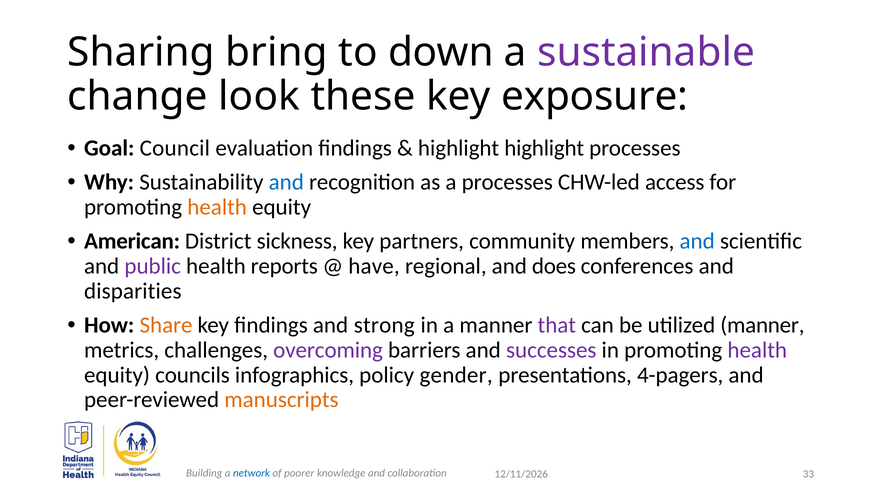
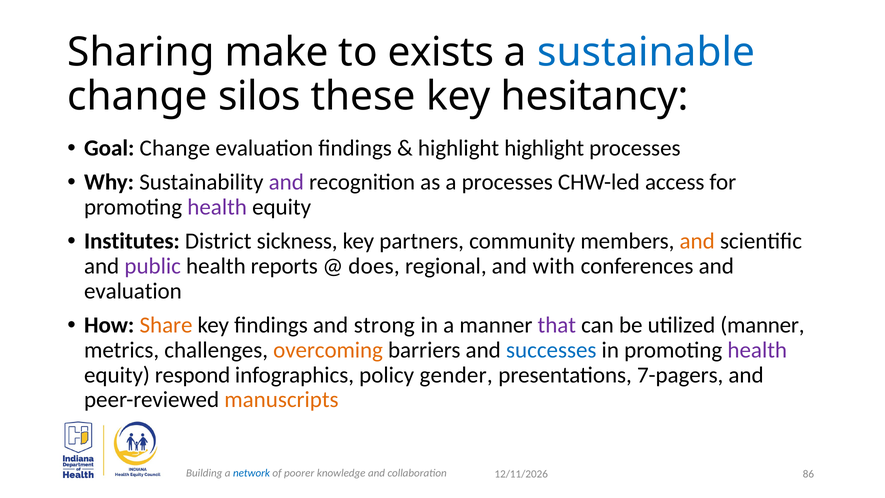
bring: bring -> make
down: down -> exists
sustainable colour: purple -> blue
look: look -> silos
exposure: exposure -> hesitancy
Goal Council: Council -> Change
and at (286, 182) colour: blue -> purple
health at (217, 207) colour: orange -> purple
American: American -> Institutes
and at (697, 241) colour: blue -> orange
have: have -> does
does: does -> with
disparities at (133, 291): disparities -> evaluation
overcoming colour: purple -> orange
successes colour: purple -> blue
councils: councils -> respond
4-pagers: 4-pagers -> 7-pagers
33: 33 -> 86
